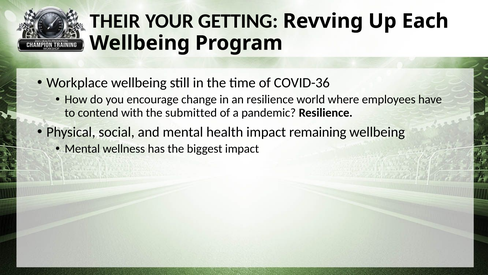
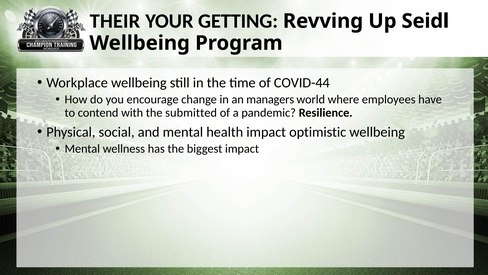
Each: Each -> Seidl
COVID-36: COVID-36 -> COVID-44
an resilience: resilience -> managers
remaining: remaining -> optimistic
